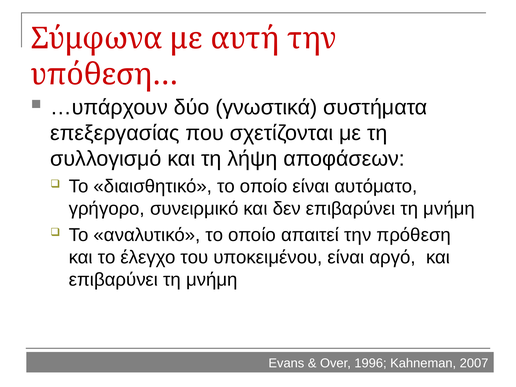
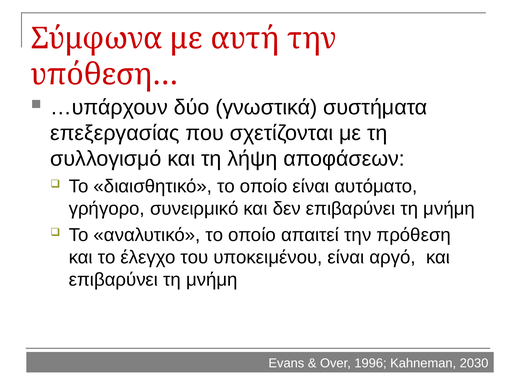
2007: 2007 -> 2030
